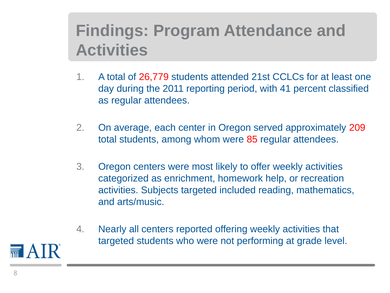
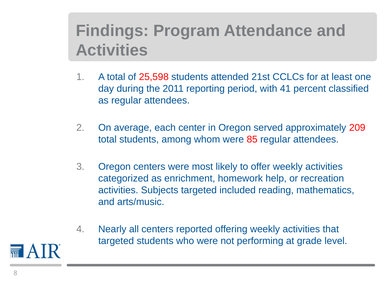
26,779: 26,779 -> 25,598
